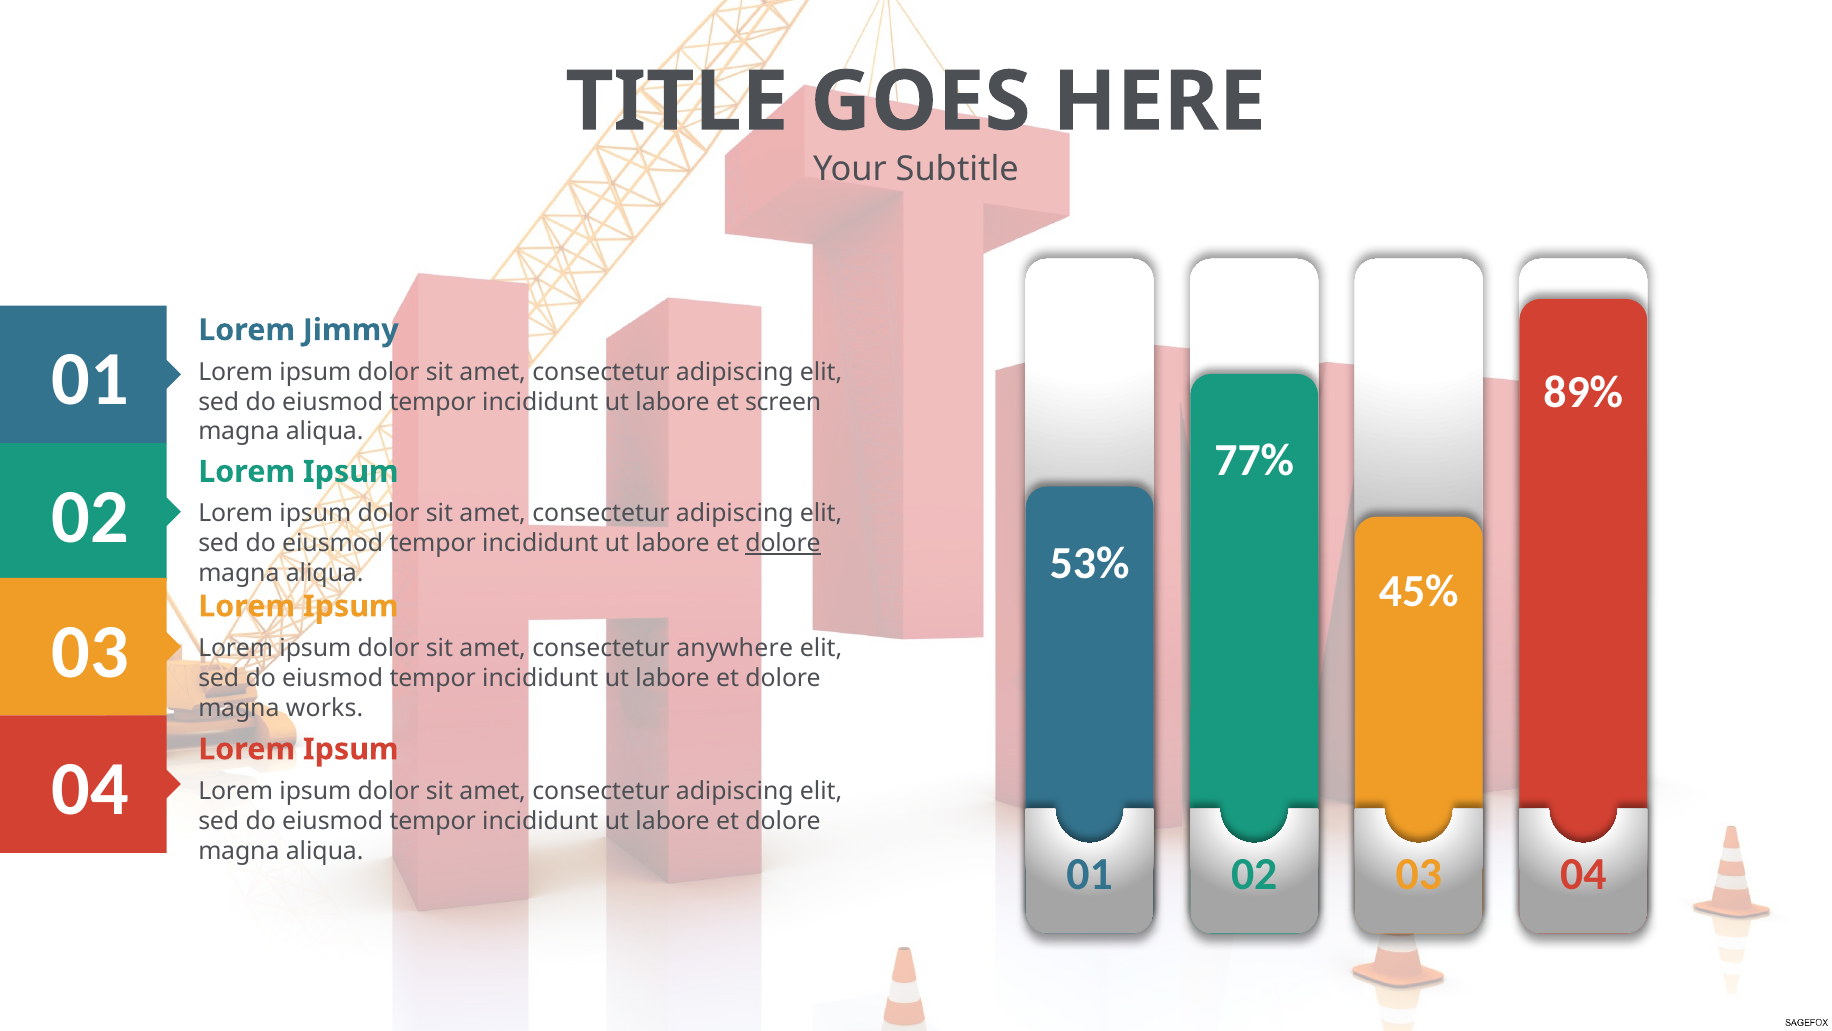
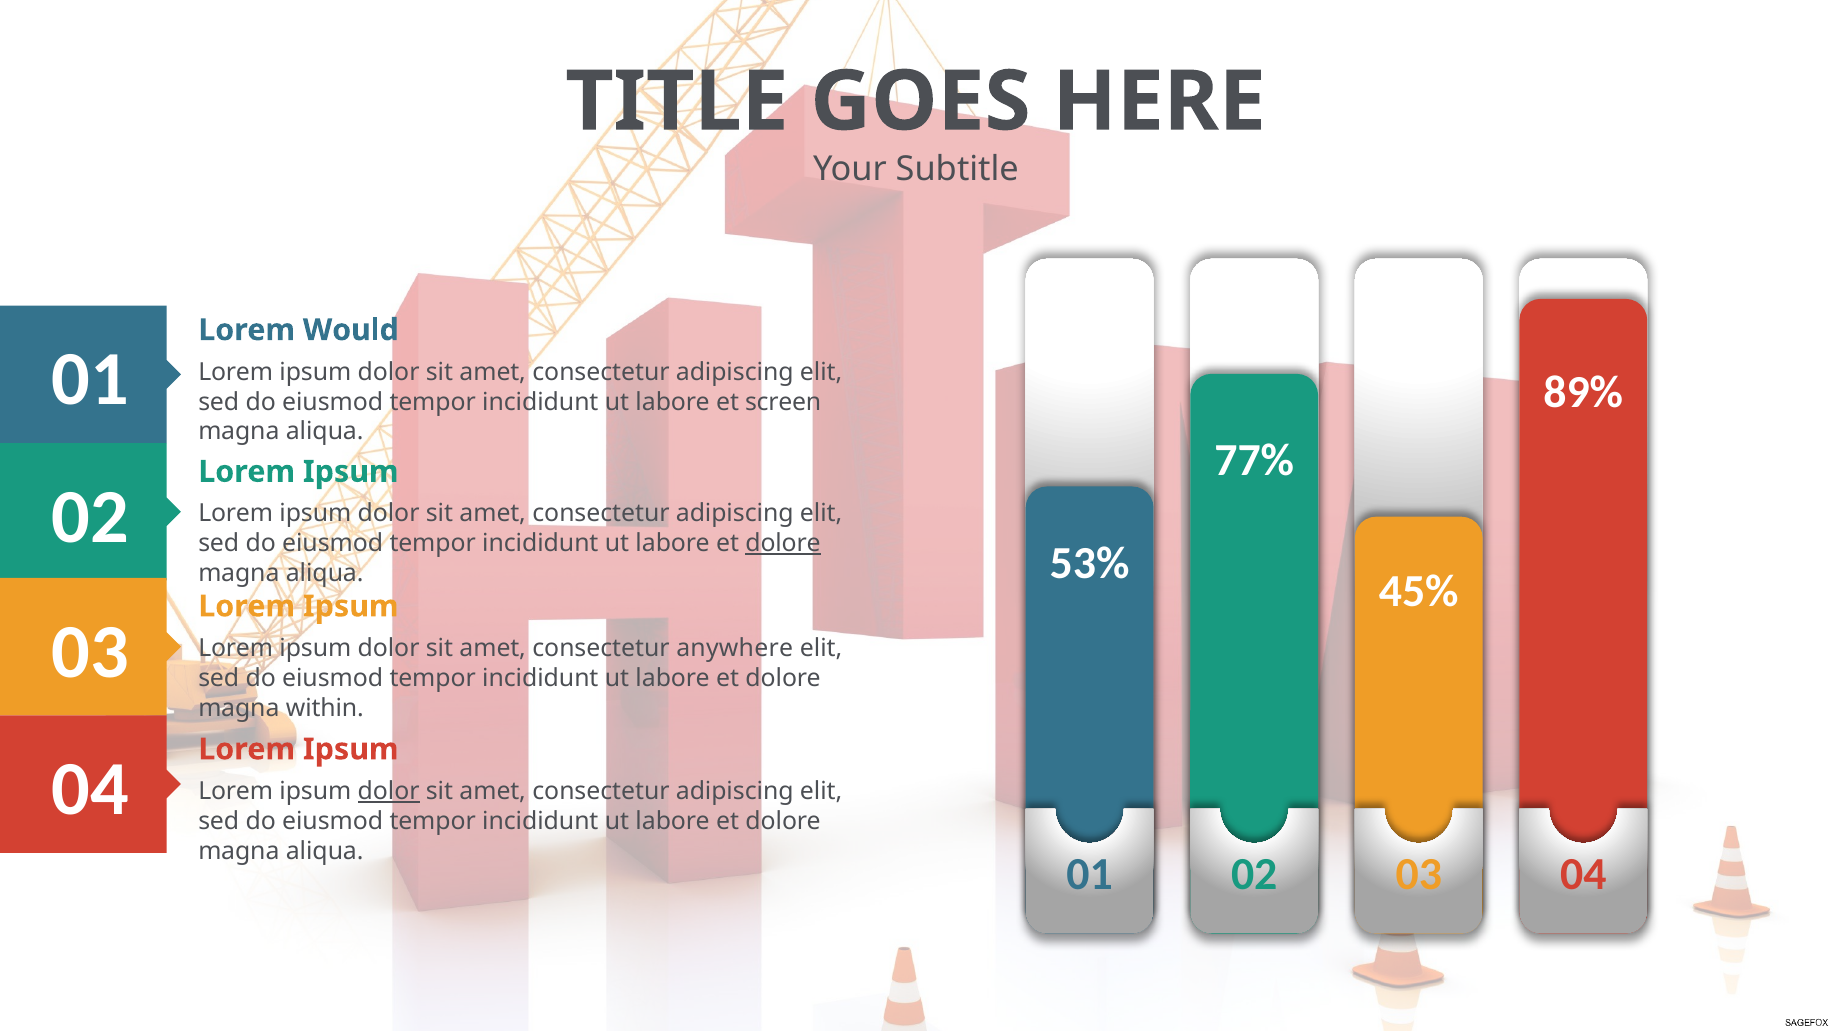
Jimmy: Jimmy -> Would
works: works -> within
dolor at (389, 791) underline: none -> present
